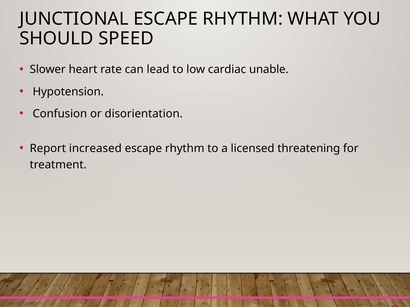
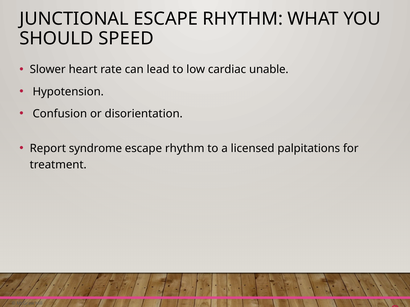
increased: increased -> syndrome
threatening: threatening -> palpitations
